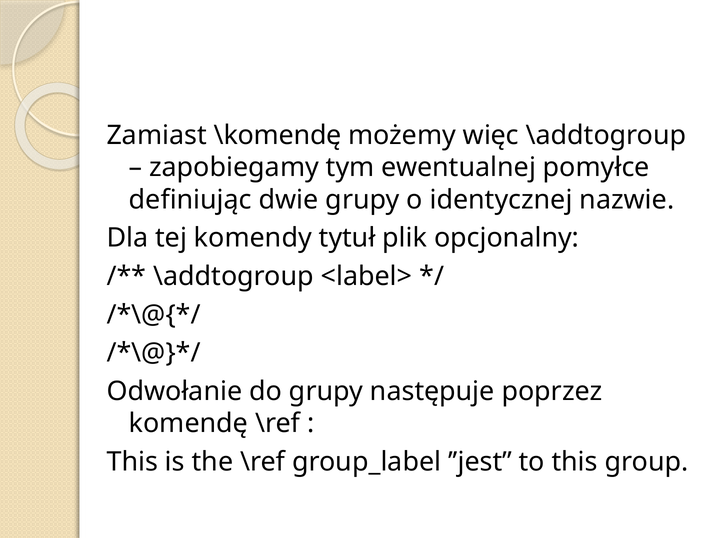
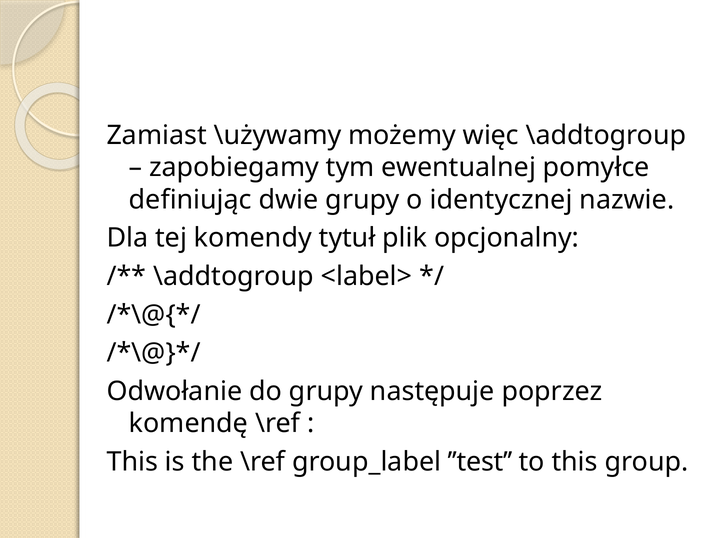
\komendę: \komendę -> \używamy
’’jest: ’’jest -> ’’test
